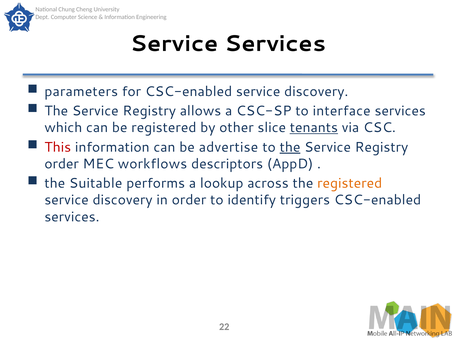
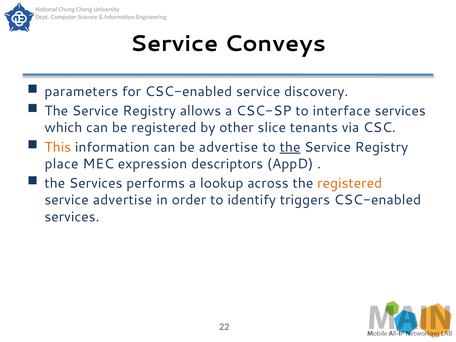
Service Services: Services -> Conveys
tenants underline: present -> none
This colour: red -> orange
order at (62, 164): order -> place
workflows: workflows -> expression
the Suitable: Suitable -> Services
discovery at (123, 200): discovery -> advertise
